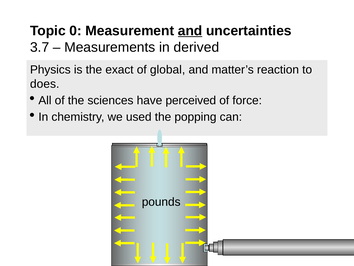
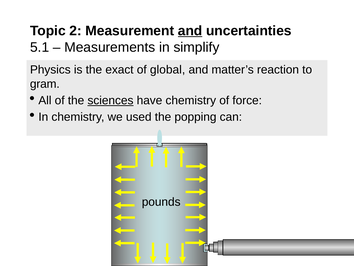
0: 0 -> 2
3.7: 3.7 -> 5.1
derived: derived -> simplify
does: does -> gram
sciences underline: none -> present
have perceived: perceived -> chemistry
